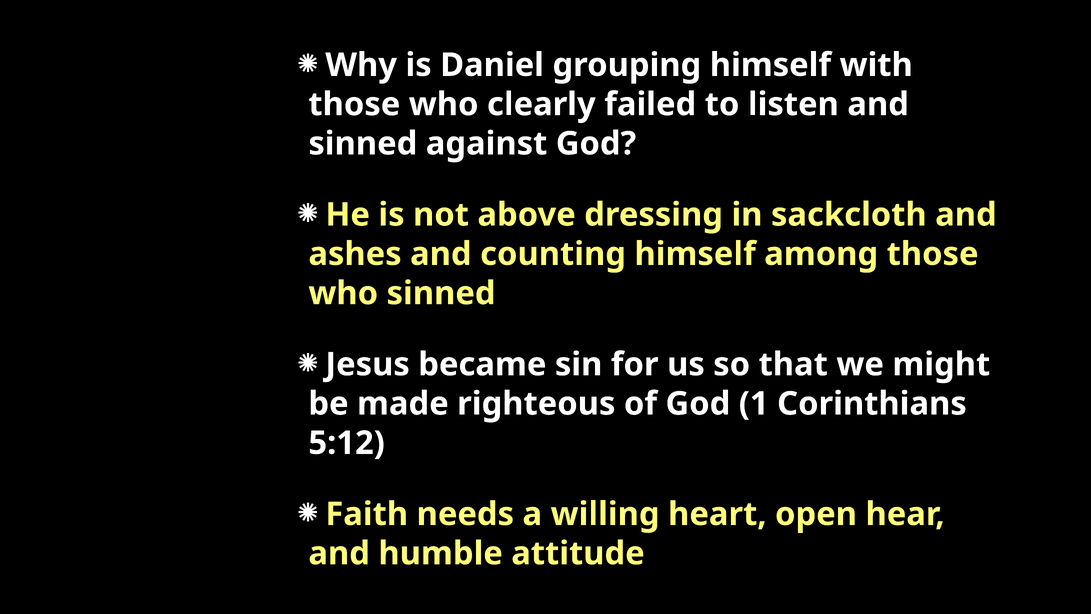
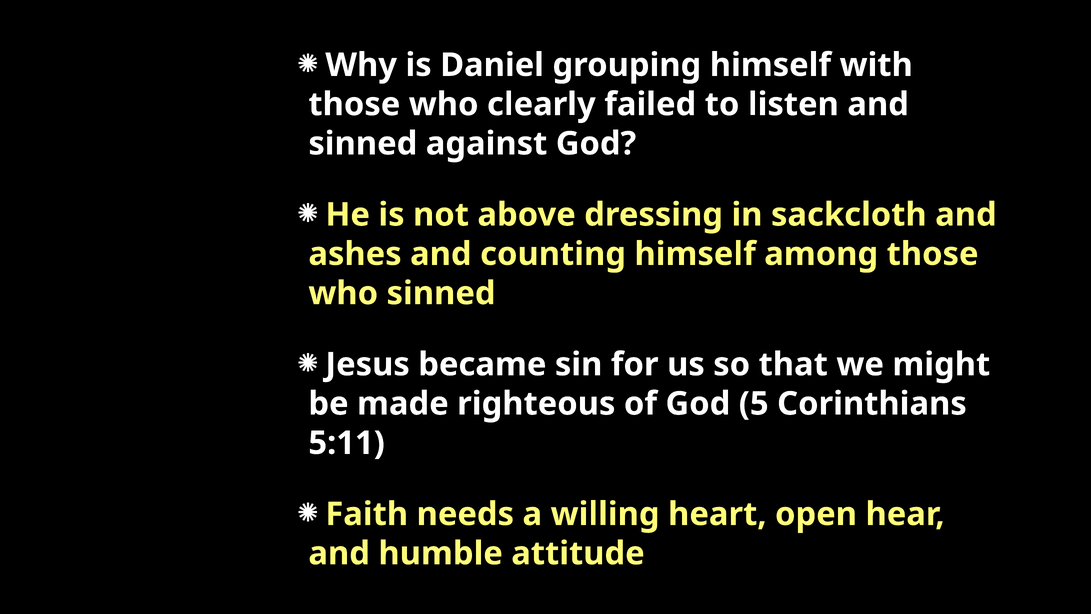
1: 1 -> 5
5:12: 5:12 -> 5:11
